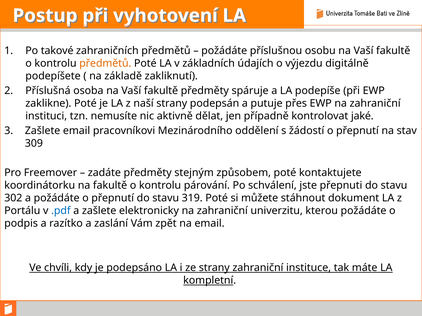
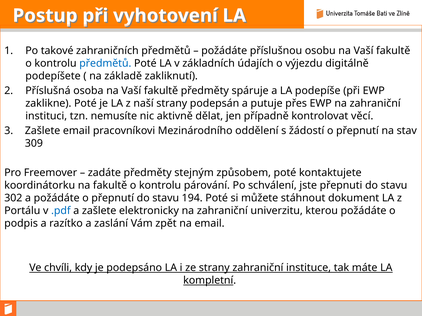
předmětů at (105, 63) colour: orange -> blue
jaké: jaké -> věcí
319: 319 -> 194
